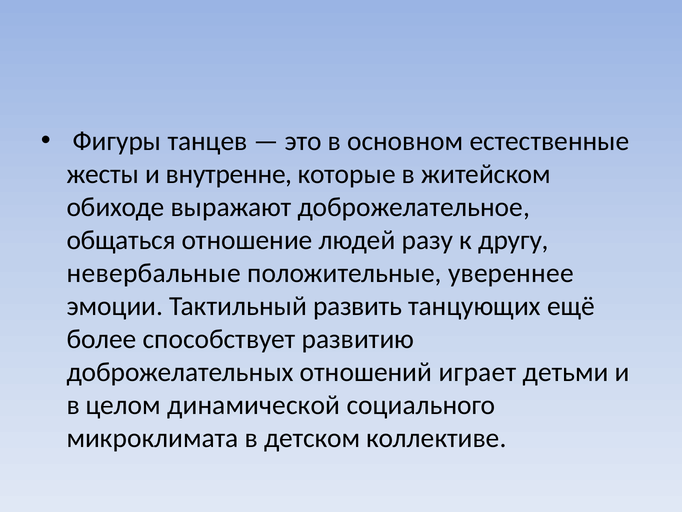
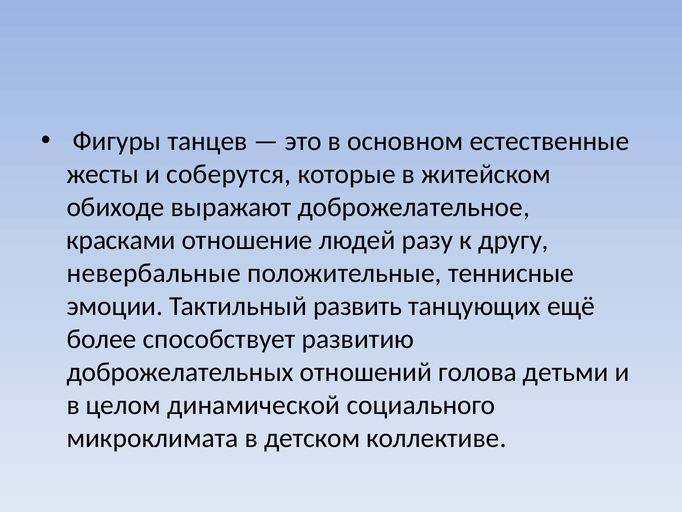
внутренне: внутренне -> соберутся
общаться: общаться -> красками
увереннее: увереннее -> теннисные
играет: играет -> голова
